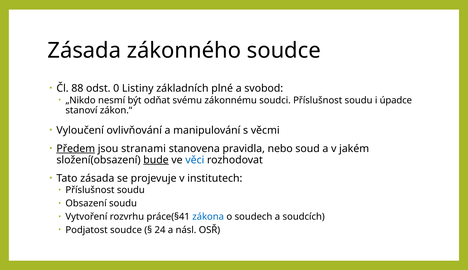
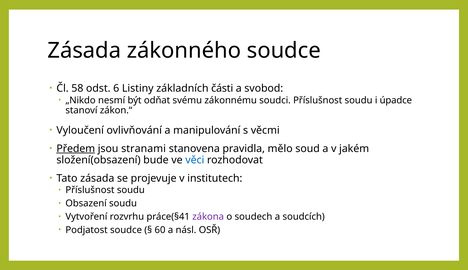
88: 88 -> 58
0: 0 -> 6
plné: plné -> části
nebo: nebo -> mělo
bude underline: present -> none
zákona colour: blue -> purple
24: 24 -> 60
